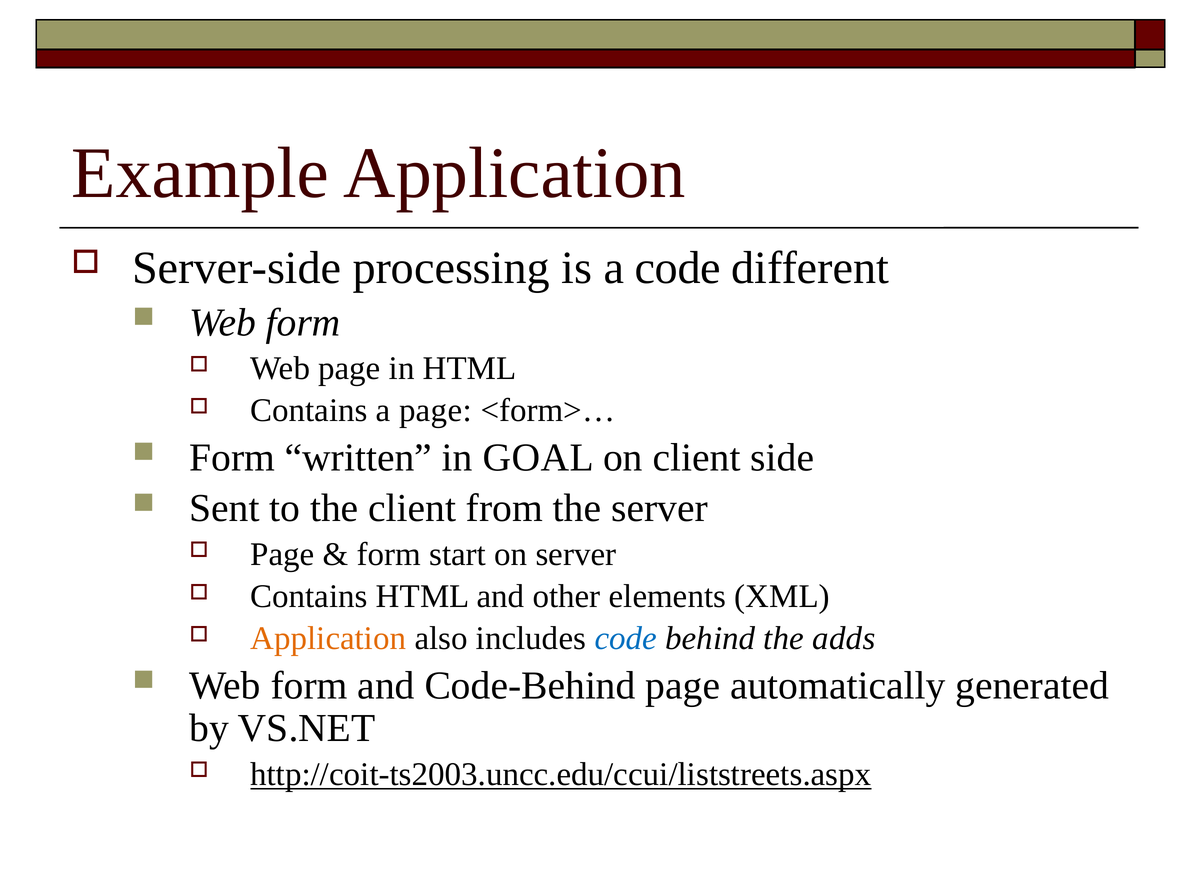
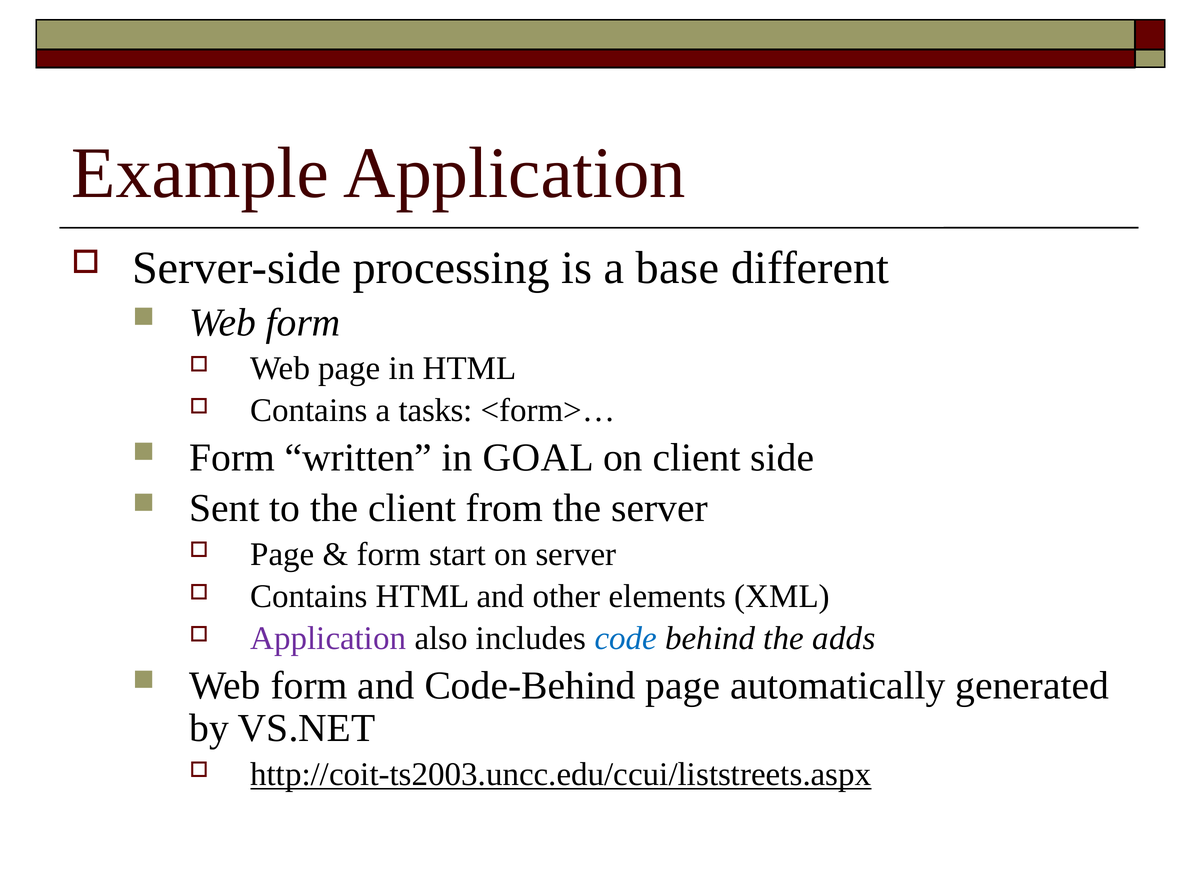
a code: code -> base
a page: page -> tasks
Application at (328, 639) colour: orange -> purple
